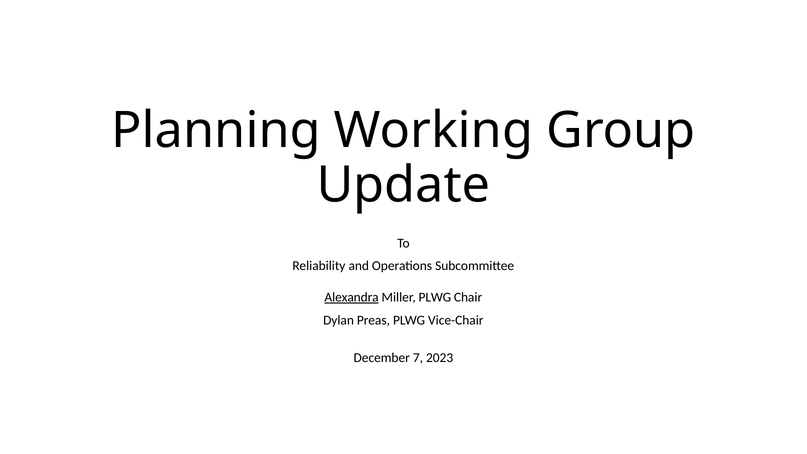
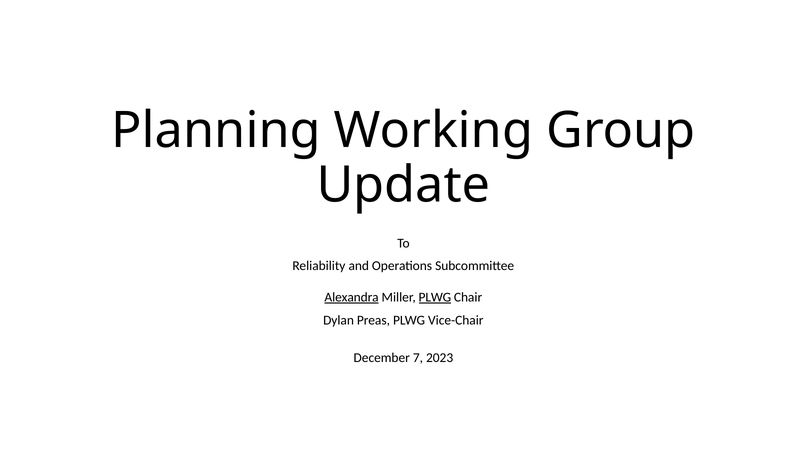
PLWG at (435, 297) underline: none -> present
